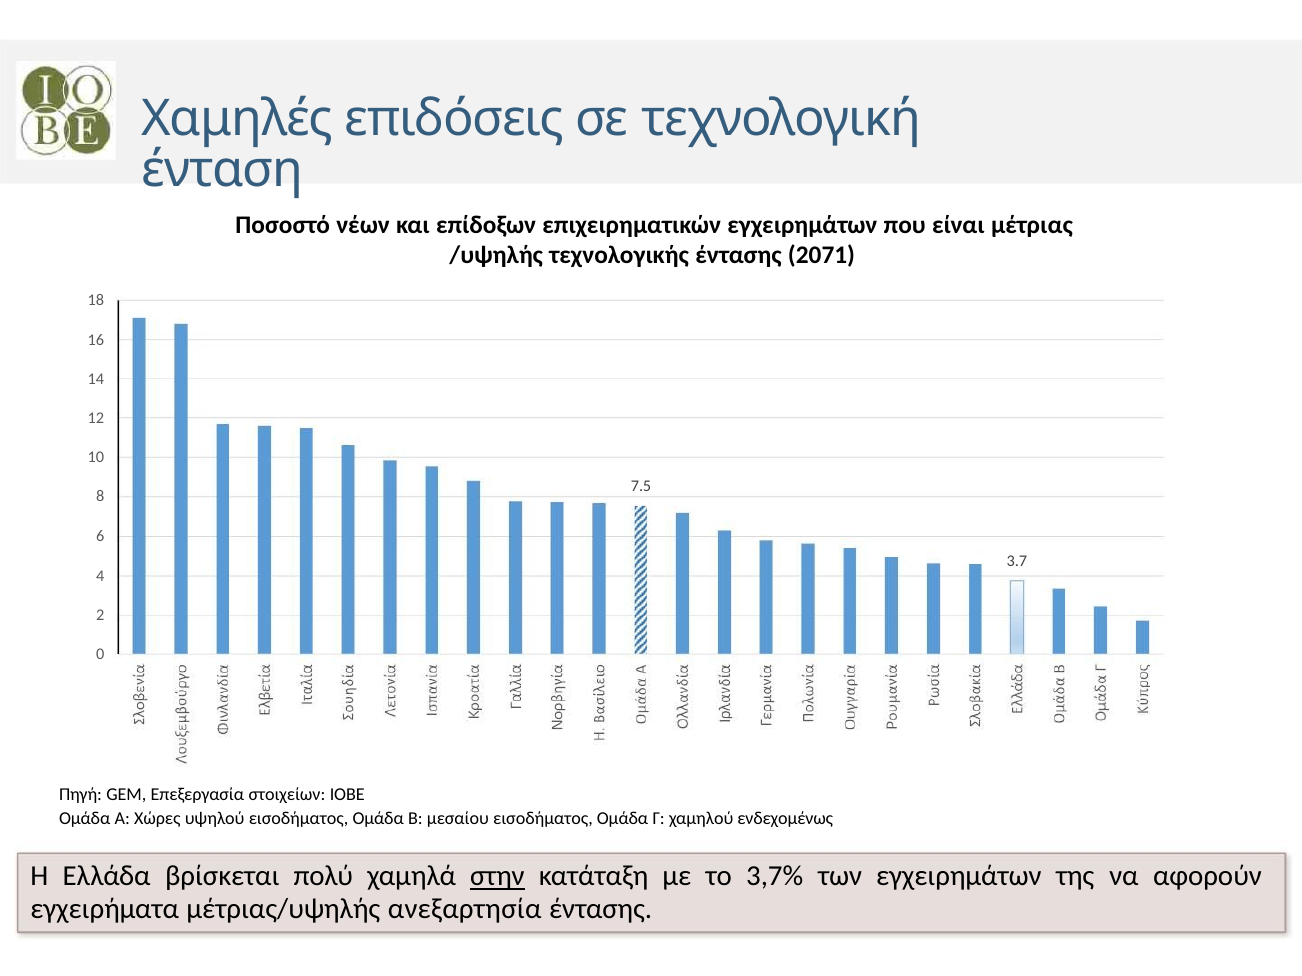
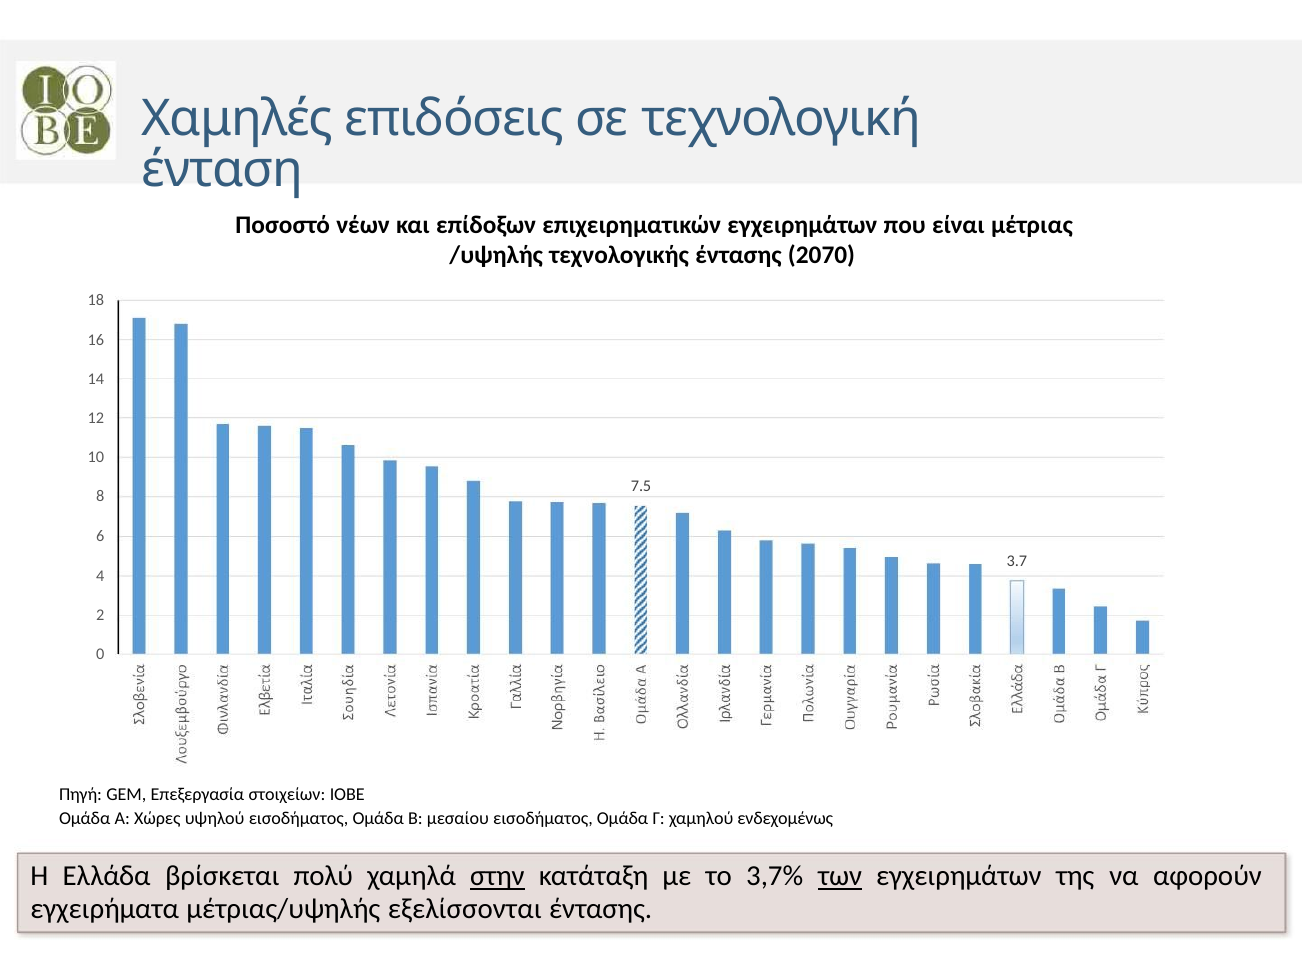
2071: 2071 -> 2070
των underline: none -> present
ανεξαρτησία: ανεξαρτησία -> εξελίσσονται
